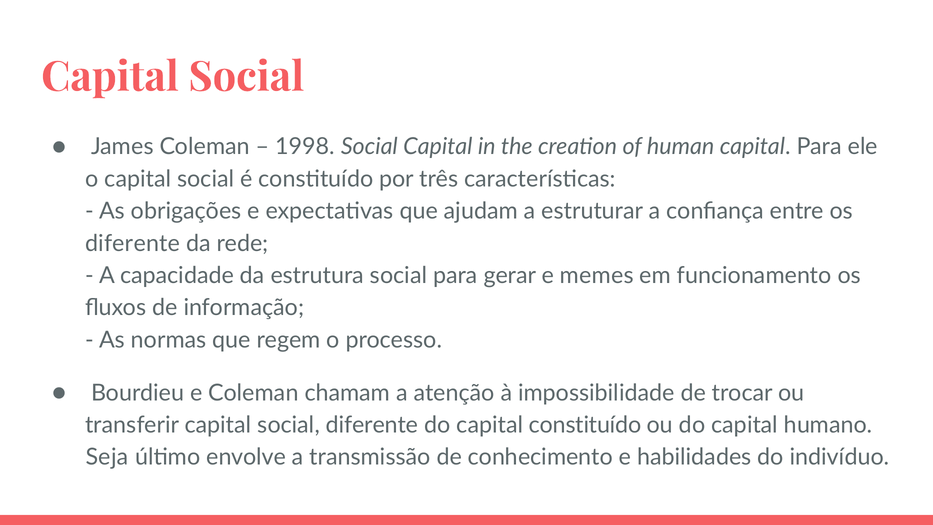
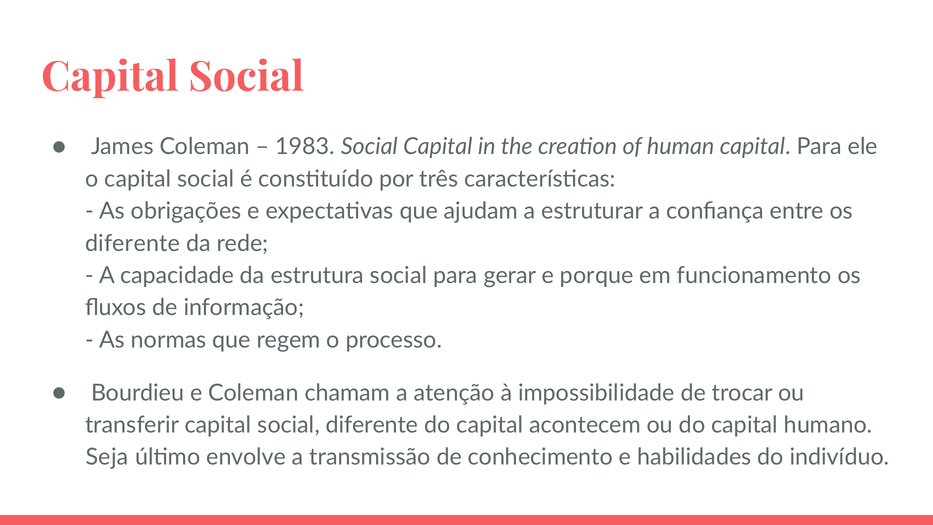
1998: 1998 -> 1983
memes: memes -> porque
capital constituído: constituído -> acontecem
